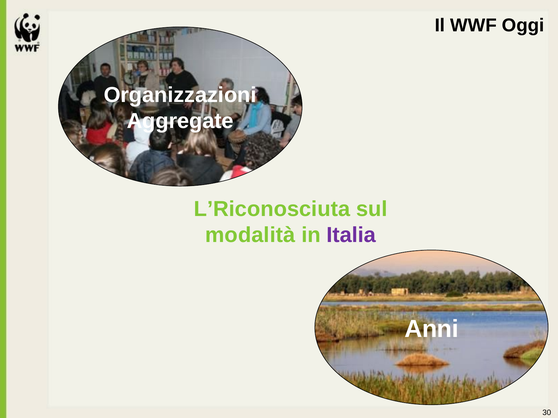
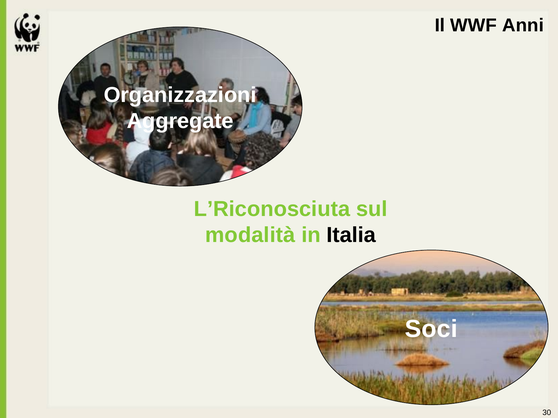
Oggi: Oggi -> Anni
Italia colour: purple -> black
Anni: Anni -> Soci
